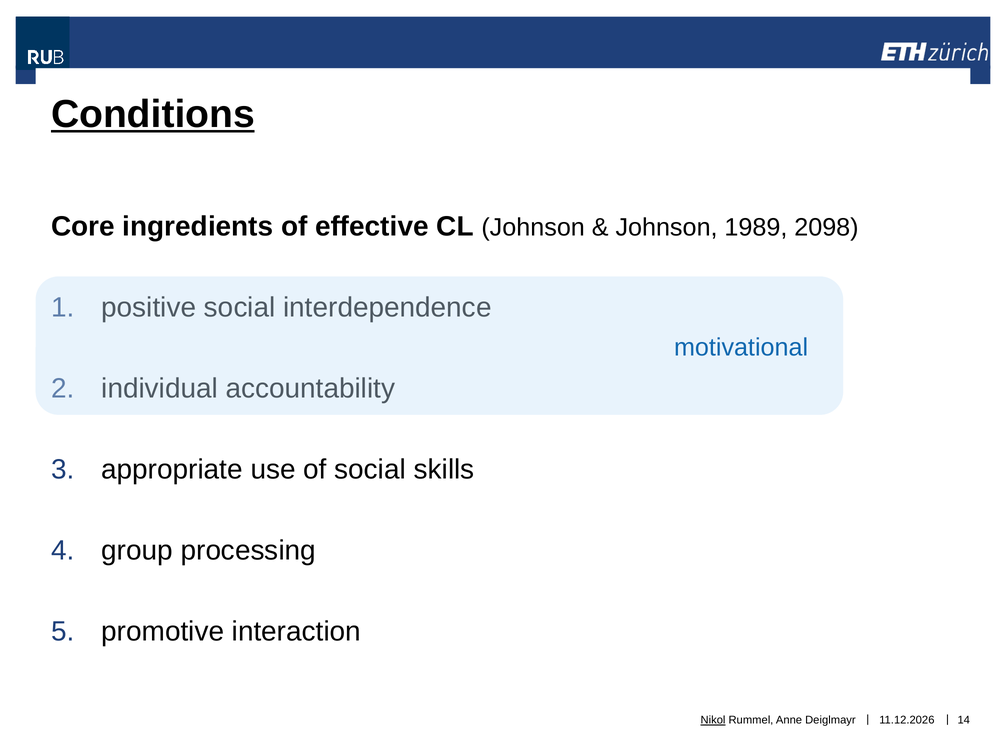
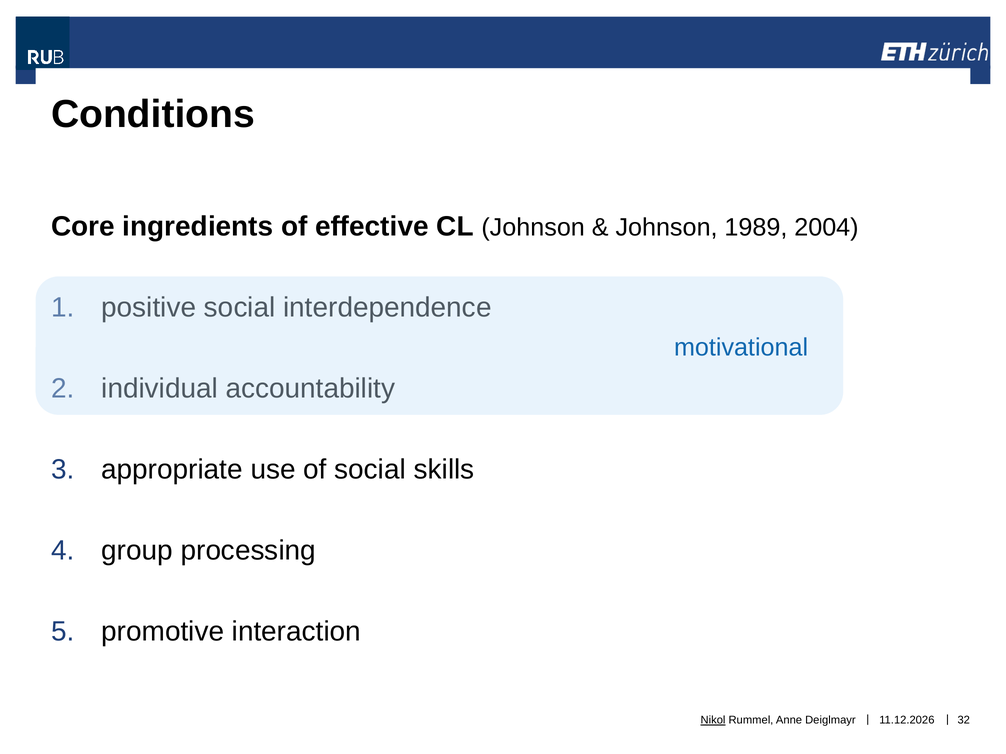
Conditions underline: present -> none
2098: 2098 -> 2004
14: 14 -> 32
